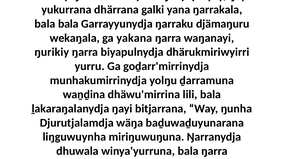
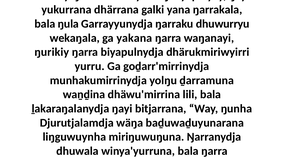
bala bala: bala -> ŋula
djämaŋuru: djämaŋuru -> dhuwurryu
